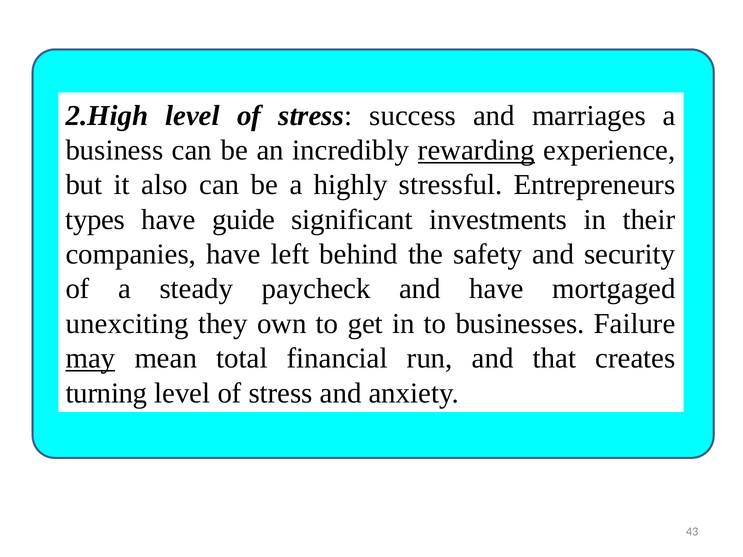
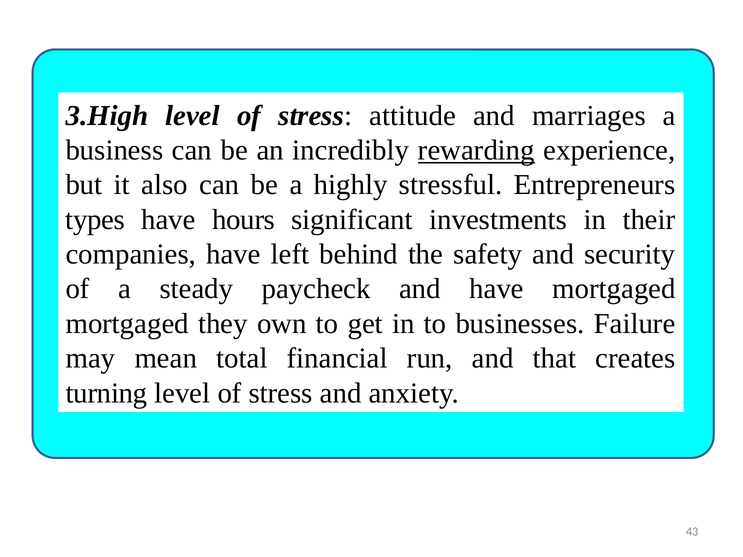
2.High: 2.High -> 3.High
success: success -> attitude
guide: guide -> hours
unexciting at (127, 324): unexciting -> mortgaged
may underline: present -> none
